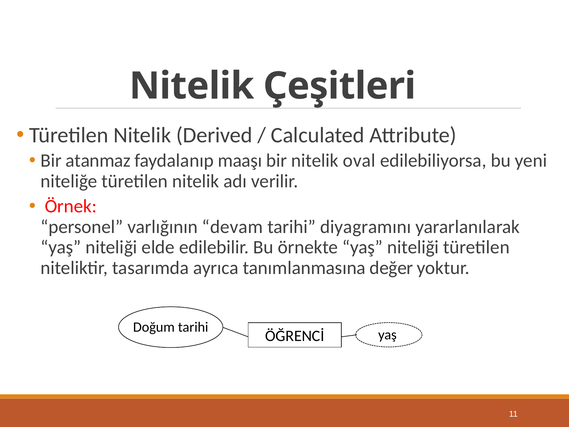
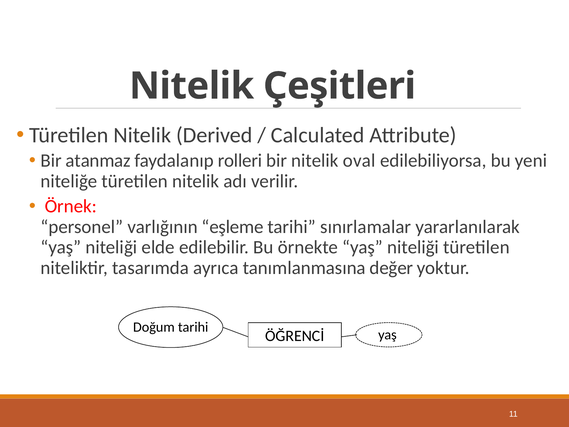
maaşı: maaşı -> rolleri
devam: devam -> eşleme
diyagramını: diyagramını -> sınırlamalar
